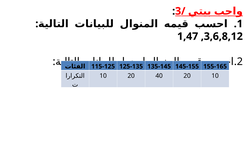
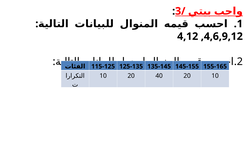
1,47: 1,47 -> 4,12
3,6,8,12: 3,6,8,12 -> 4,6,9,12
